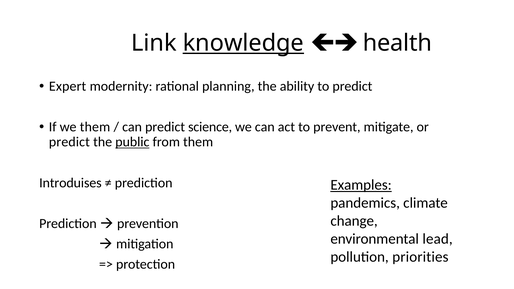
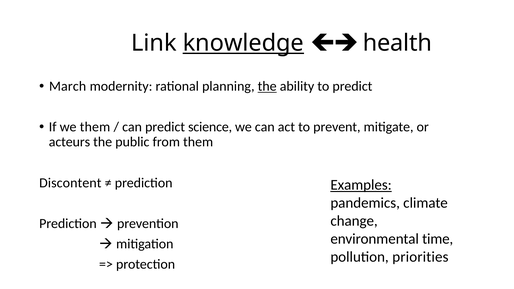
Expert: Expert -> March
the at (267, 86) underline: none -> present
predict at (69, 142): predict -> acteurs
public underline: present -> none
Introduises: Introduises -> Discontent
lead: lead -> time
